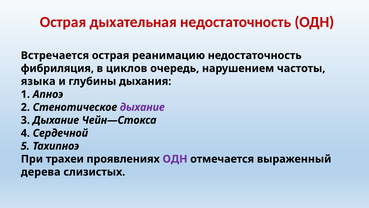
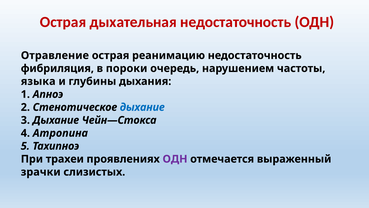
Встречается: Встречается -> Отравление
циклов: циклов -> пороки
дыхание at (142, 107) colour: purple -> blue
Сердечной: Сердечной -> Атропина
дерева: дерева -> зрачки
